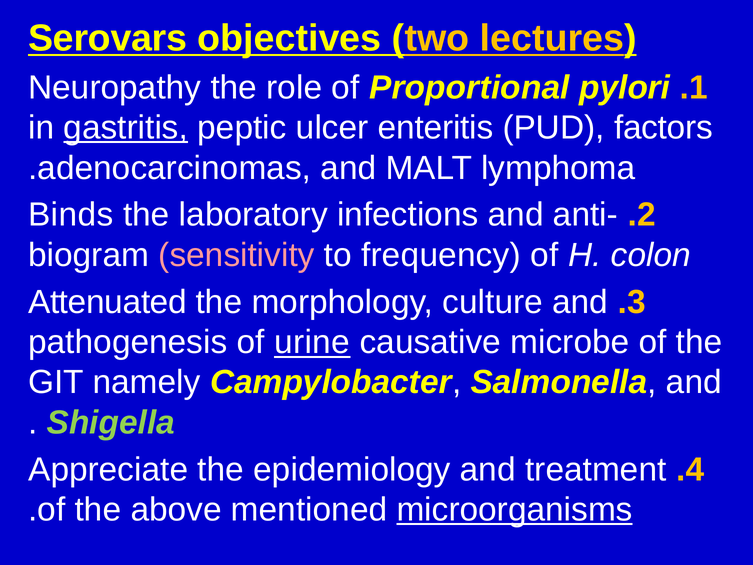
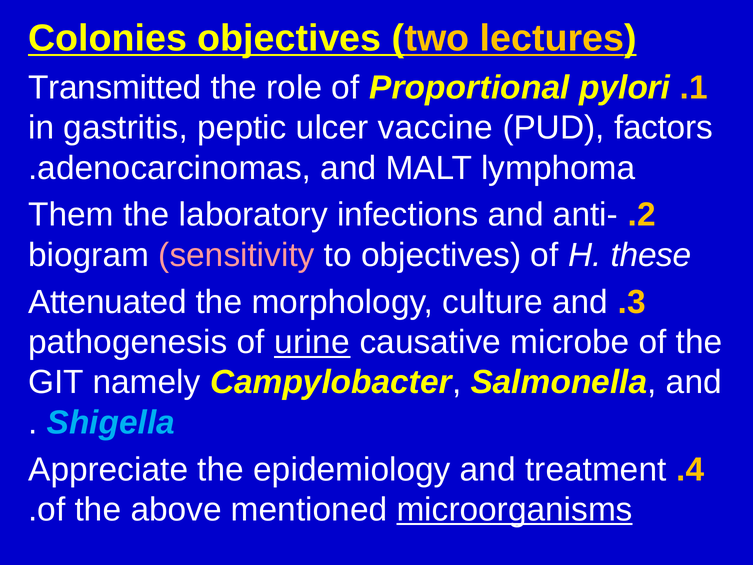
Serovars: Serovars -> Colonies
Neuropathy: Neuropathy -> Transmitted
gastritis underline: present -> none
enteritis: enteritis -> vaccine
Binds: Binds -> Them
to frequency: frequency -> objectives
colon: colon -> these
Shigella colour: light green -> light blue
